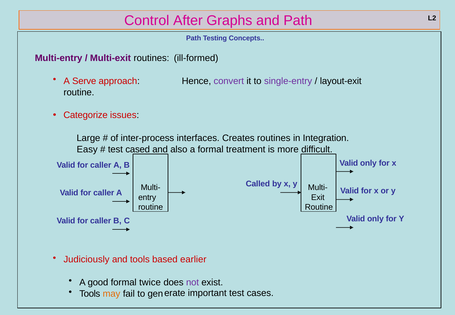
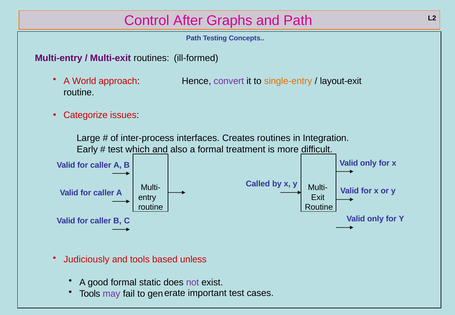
Serve: Serve -> World
single-entry colour: purple -> orange
Easy: Easy -> Early
cased: cased -> which
earlier: earlier -> unless
twice: twice -> static
may colour: orange -> purple
